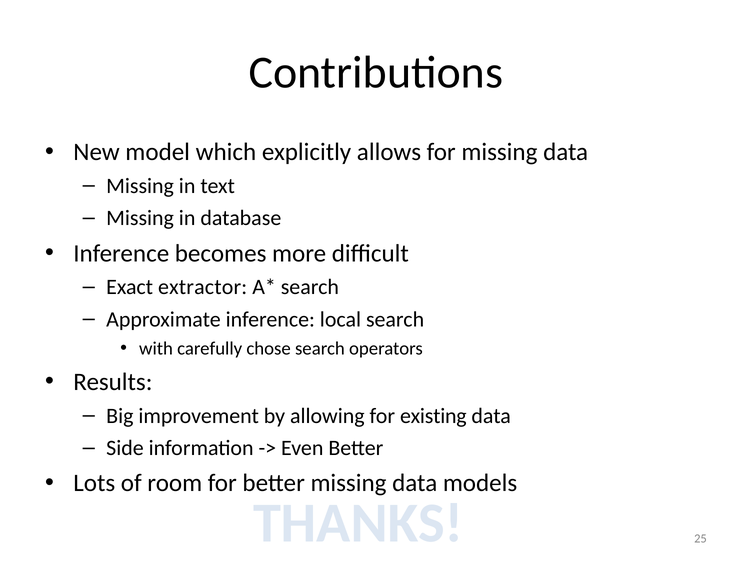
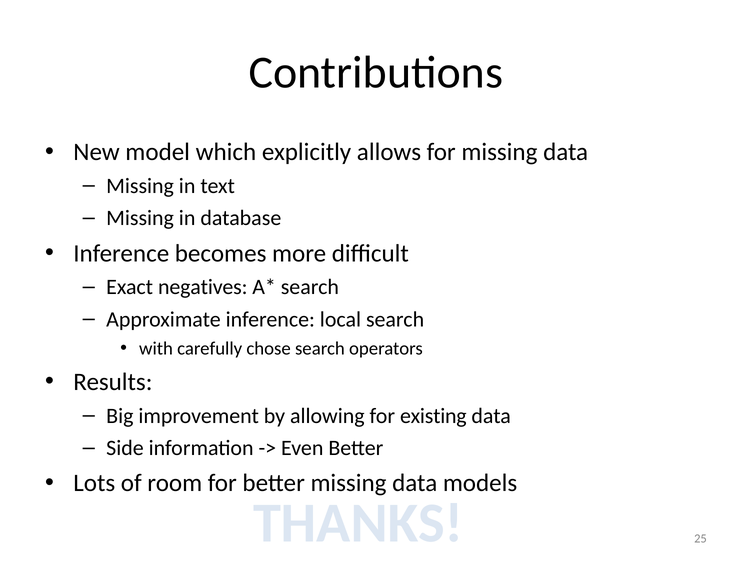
extractor: extractor -> negatives
